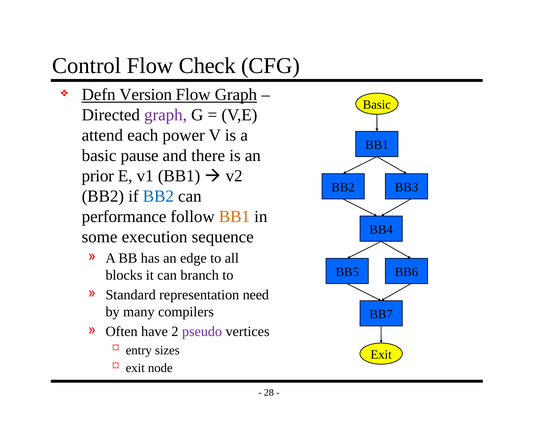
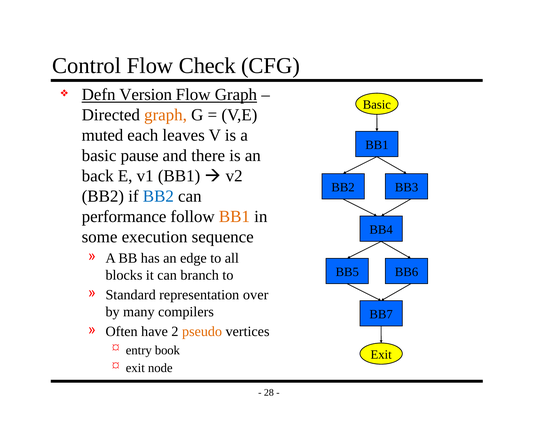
graph at (166, 115) colour: purple -> orange
attend: attend -> muted
power: power -> leaves
prior: prior -> back
need: need -> over
pseudo colour: purple -> orange
sizes: sizes -> book
